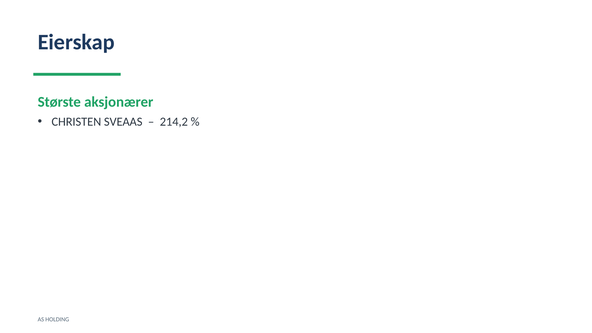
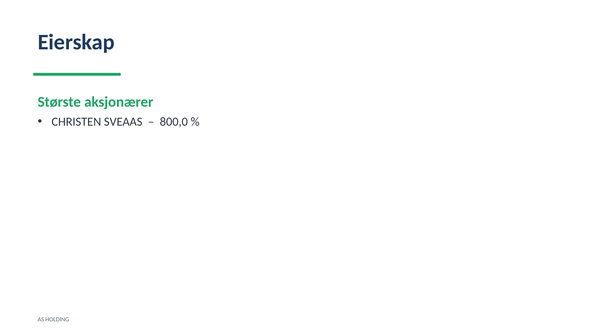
214,2: 214,2 -> 800,0
